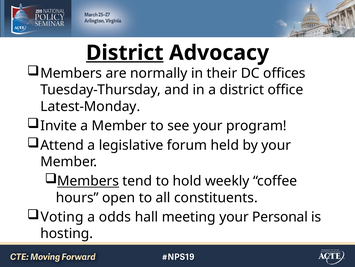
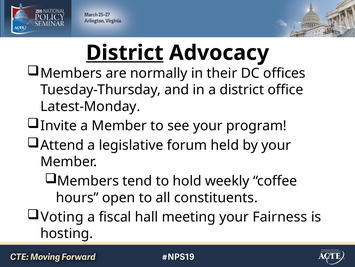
Members at (88, 181) underline: present -> none
odds: odds -> fiscal
Personal: Personal -> Fairness
